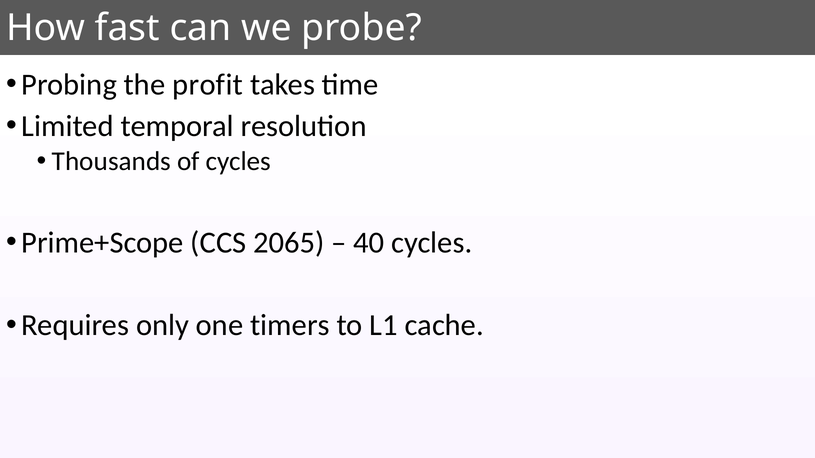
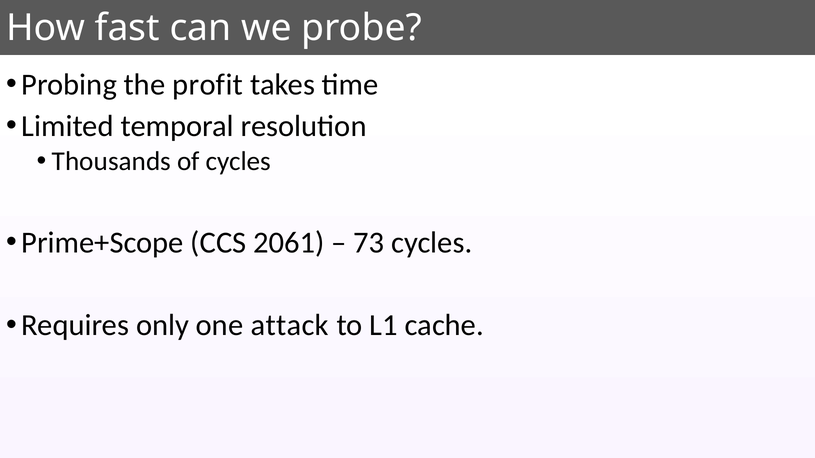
2065: 2065 -> 2061
40: 40 -> 73
timers: timers -> attack
